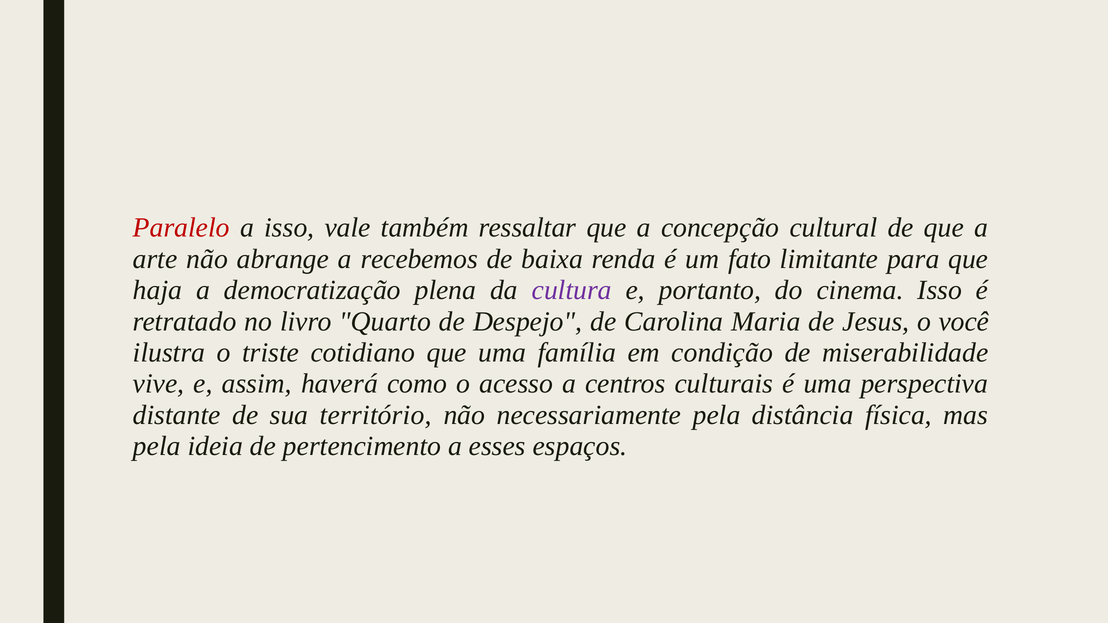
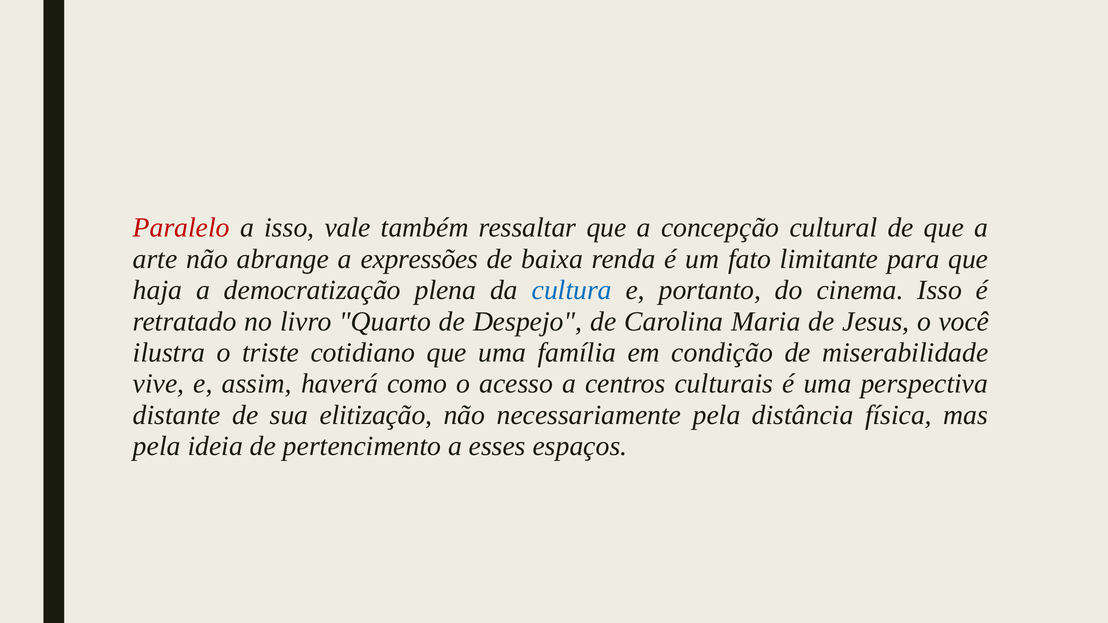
recebemos: recebemos -> expressões
cultura colour: purple -> blue
território: território -> elitização
